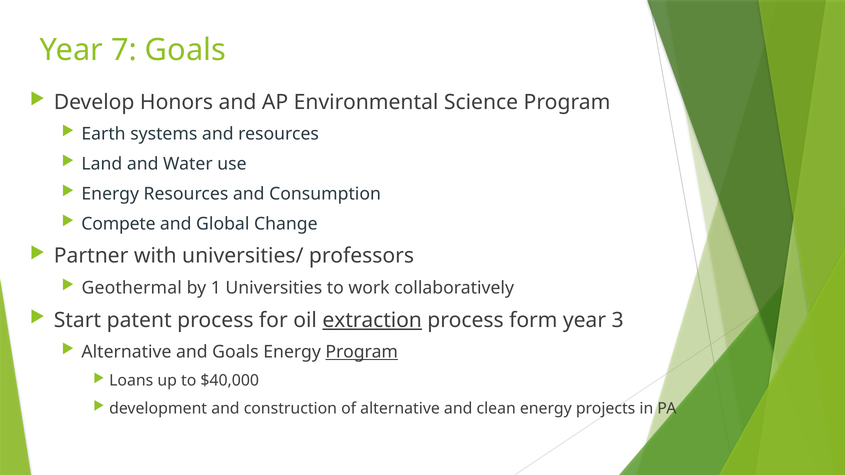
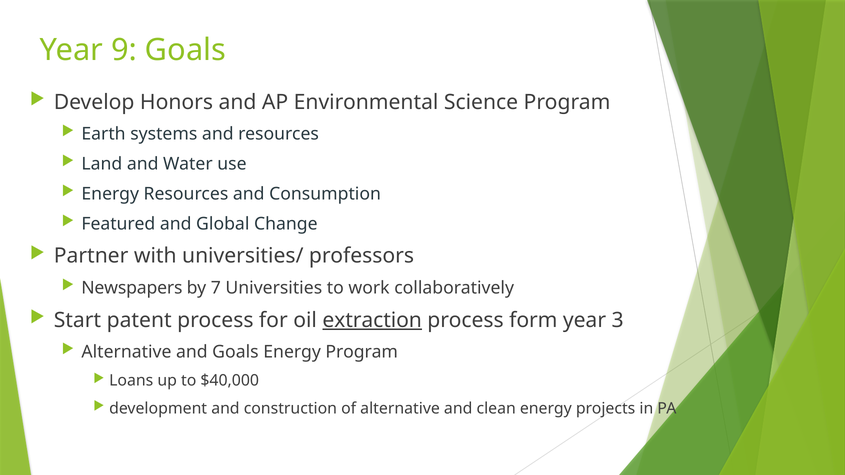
7: 7 -> 9
Compete: Compete -> Featured
Geothermal: Geothermal -> Newspapers
1: 1 -> 7
Program at (362, 352) underline: present -> none
